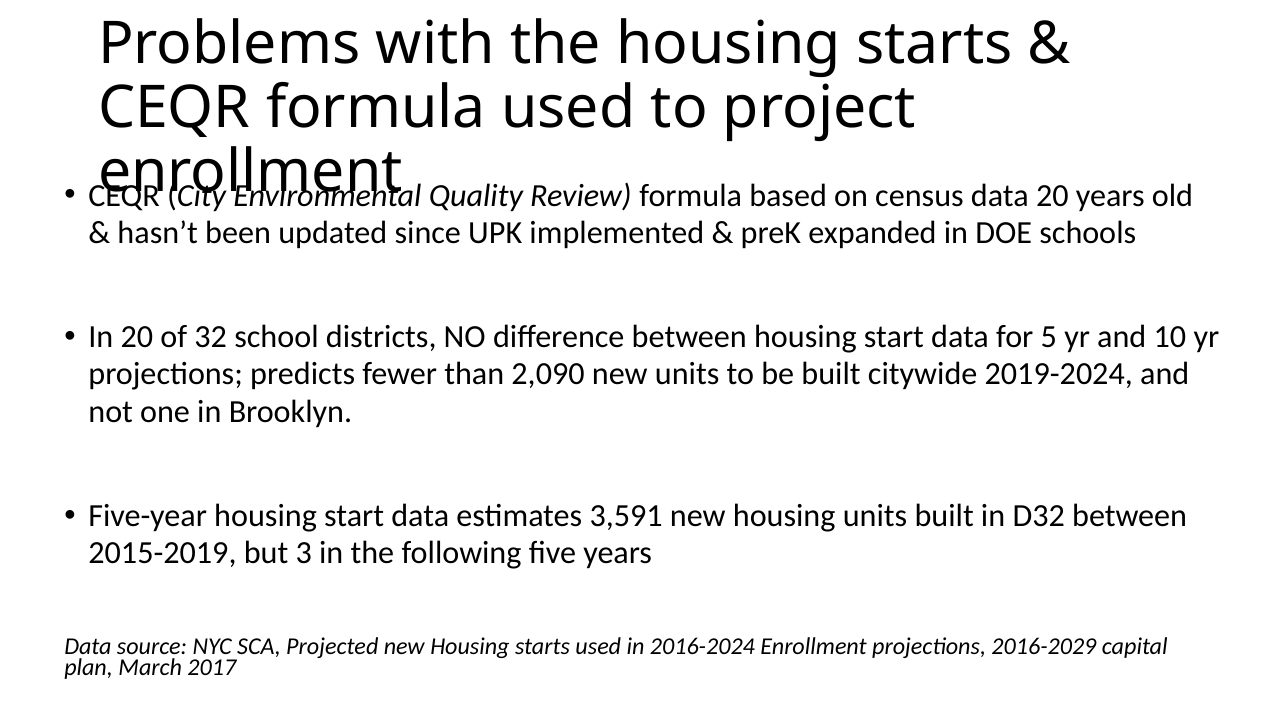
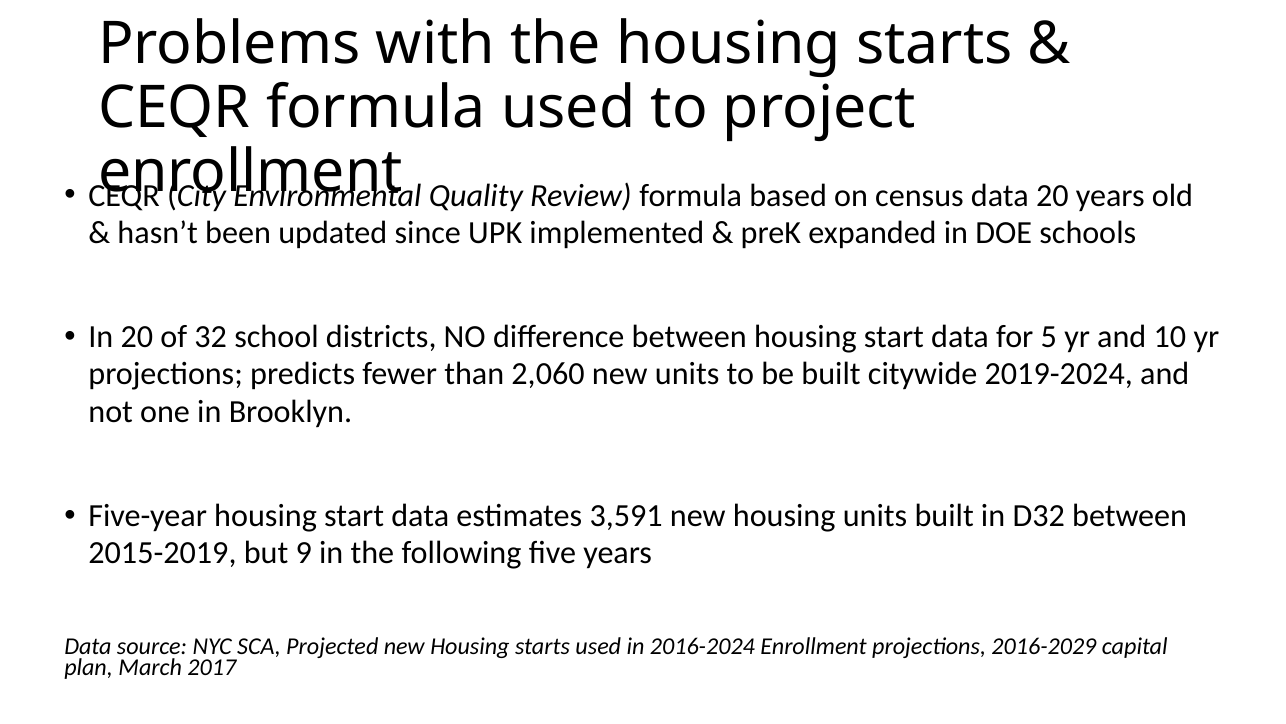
2,090: 2,090 -> 2,060
3: 3 -> 9
